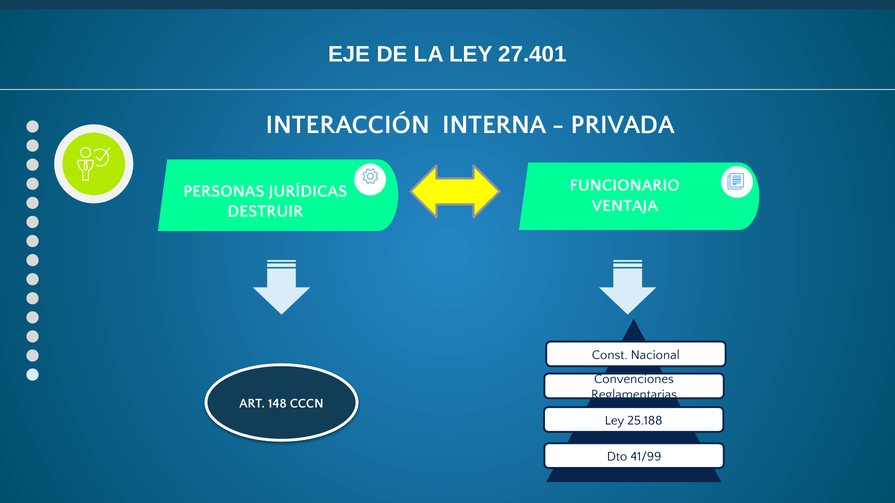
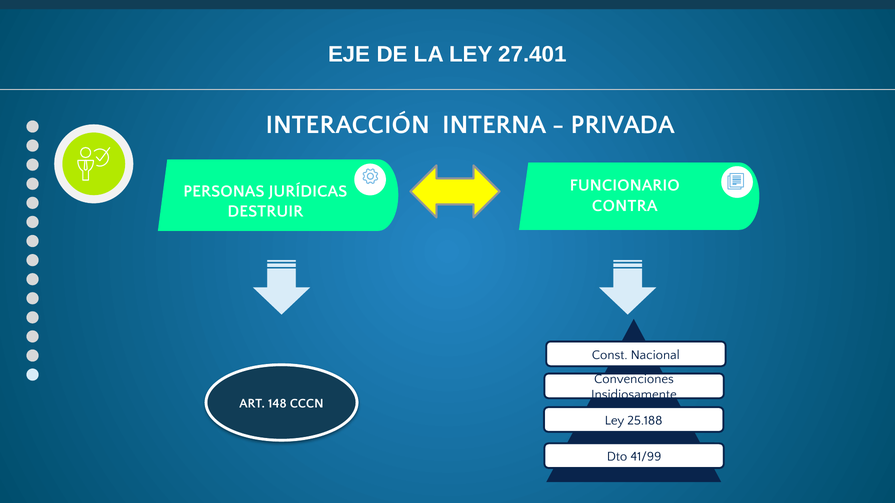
VENTAJA: VENTAJA -> CONTRA
Reglamentarias: Reglamentarias -> Insidiosamente
